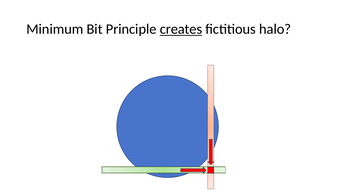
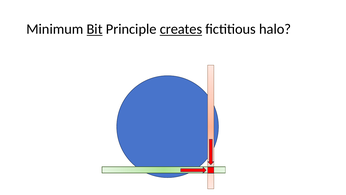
Bit underline: none -> present
